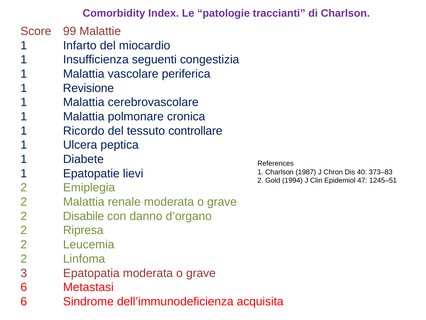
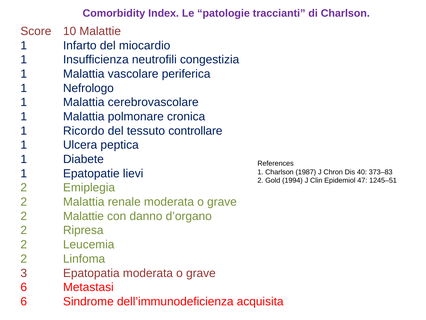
99: 99 -> 10
seguenti: seguenti -> neutrofili
Revisione: Revisione -> Nefrologo
2 Disabile: Disabile -> Malattie
